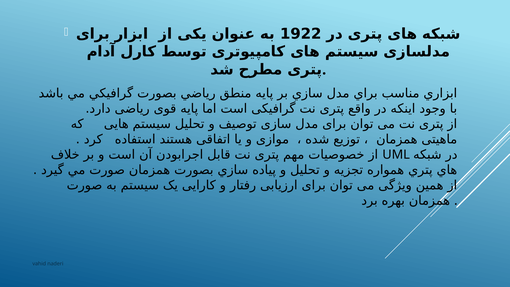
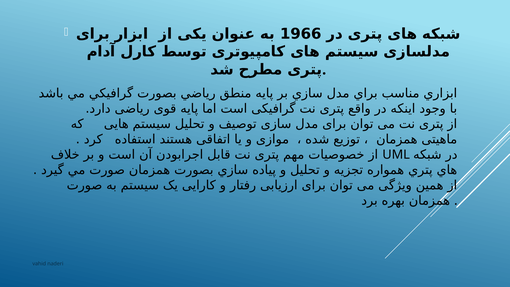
1922: 1922 -> 1966
